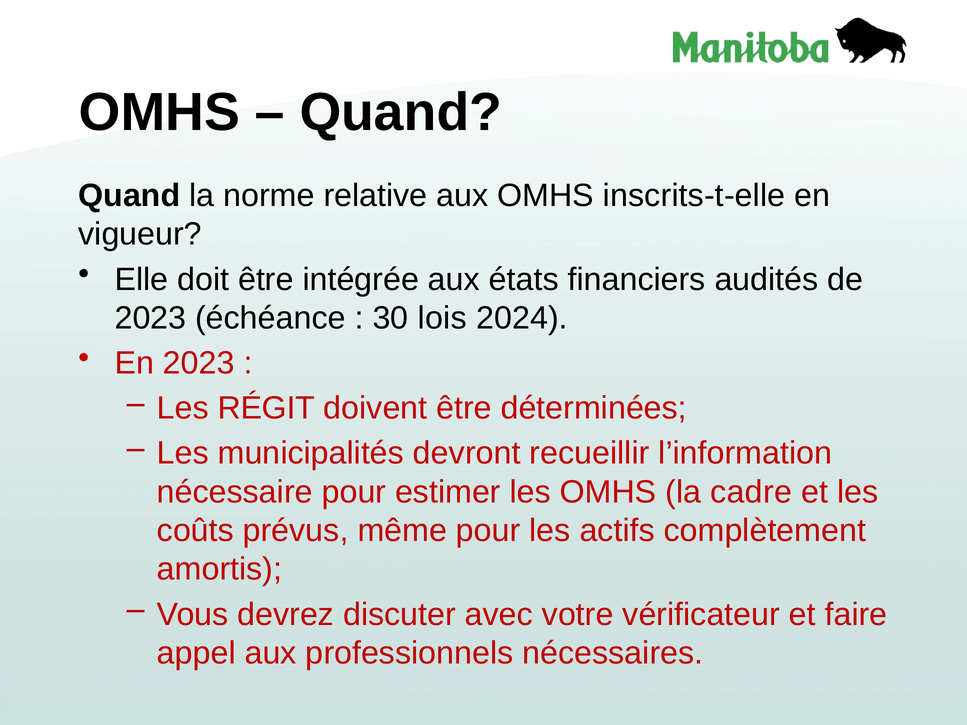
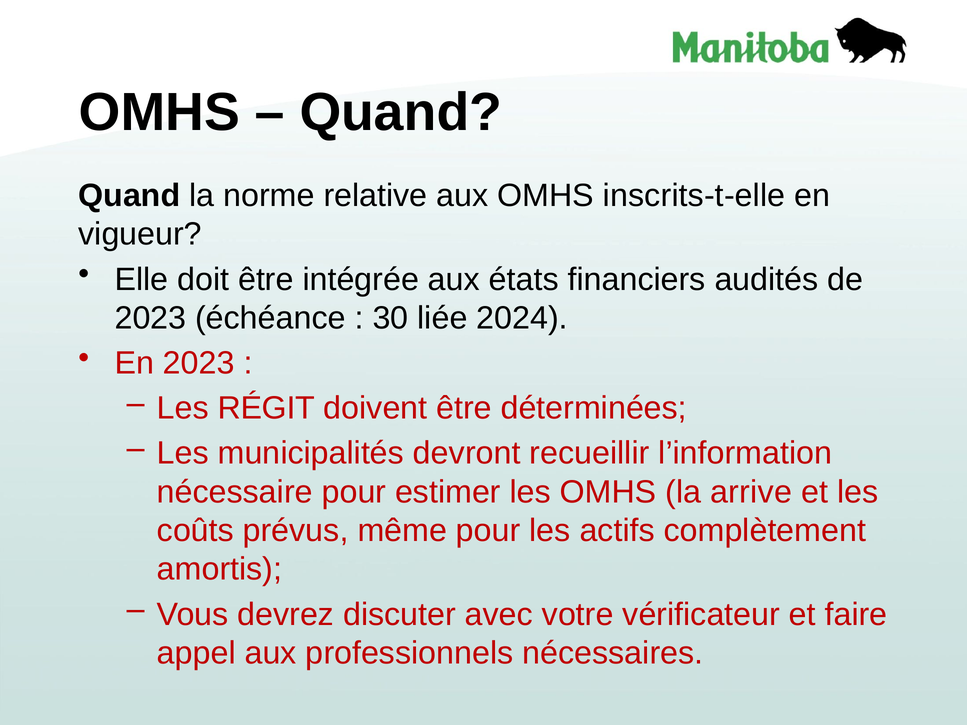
lois: lois -> liée
cadre: cadre -> arrive
